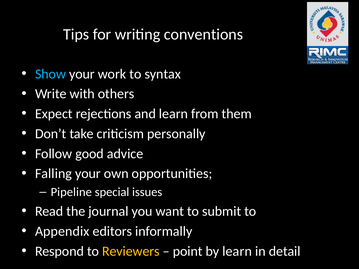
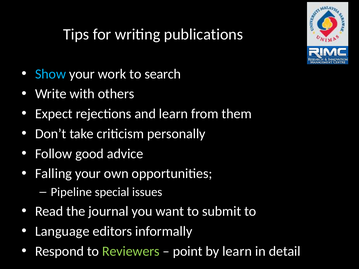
conventions: conventions -> publications
syntax: syntax -> search
Appendix: Appendix -> Language
Reviewers colour: yellow -> light green
